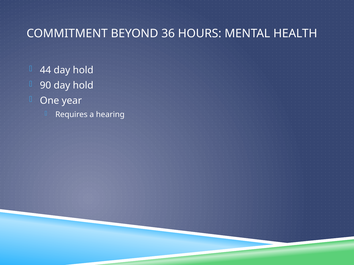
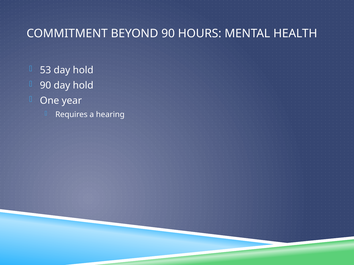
BEYOND 36: 36 -> 90
44: 44 -> 53
